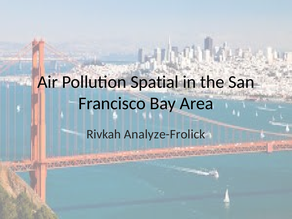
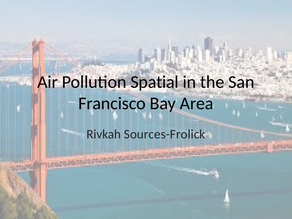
Analyze-Frolick: Analyze-Frolick -> Sources-Frolick
